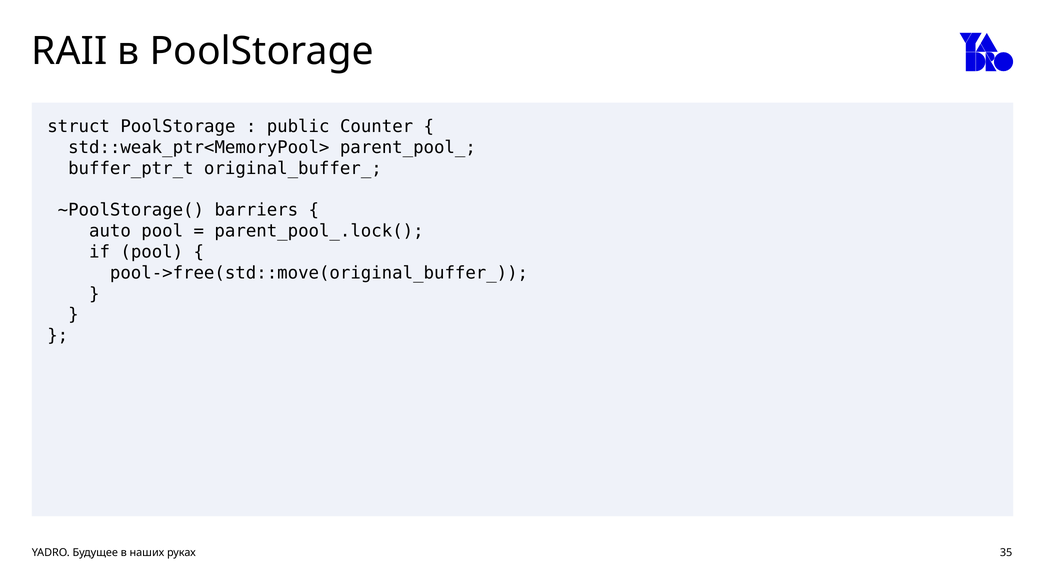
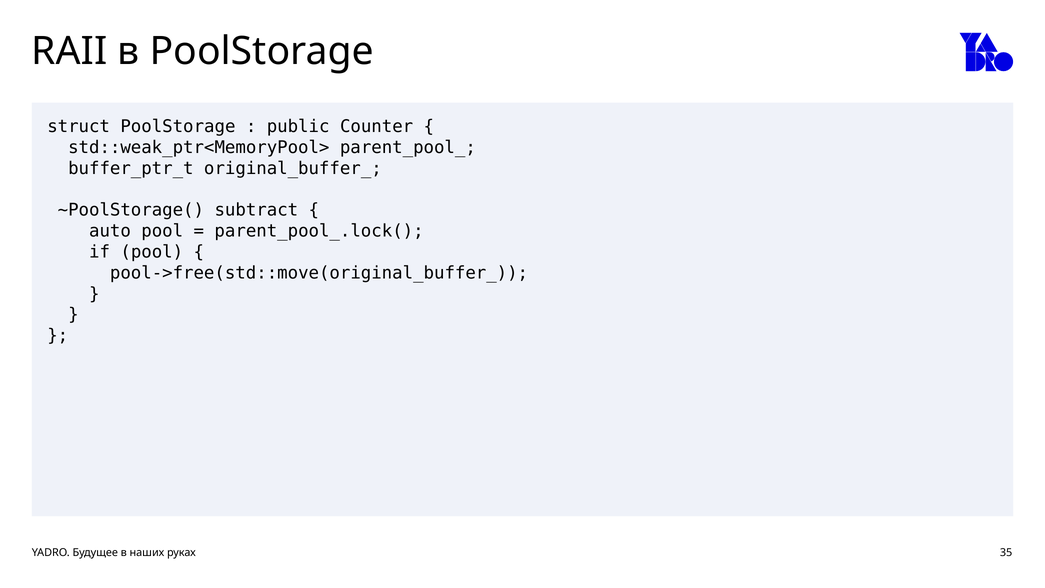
barriers: barriers -> subtract
